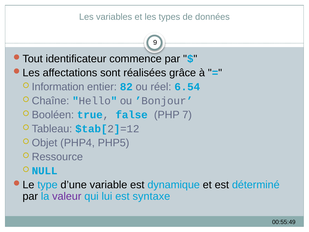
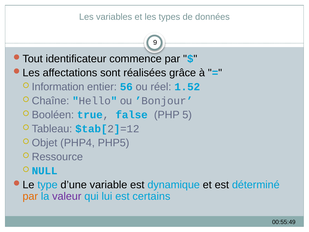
82: 82 -> 56
6.54: 6.54 -> 1.52
7: 7 -> 5
par at (30, 196) colour: black -> orange
syntaxe: syntaxe -> certains
